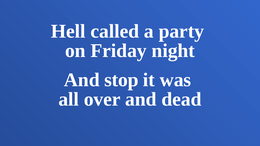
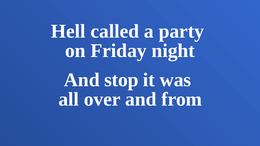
dead: dead -> from
